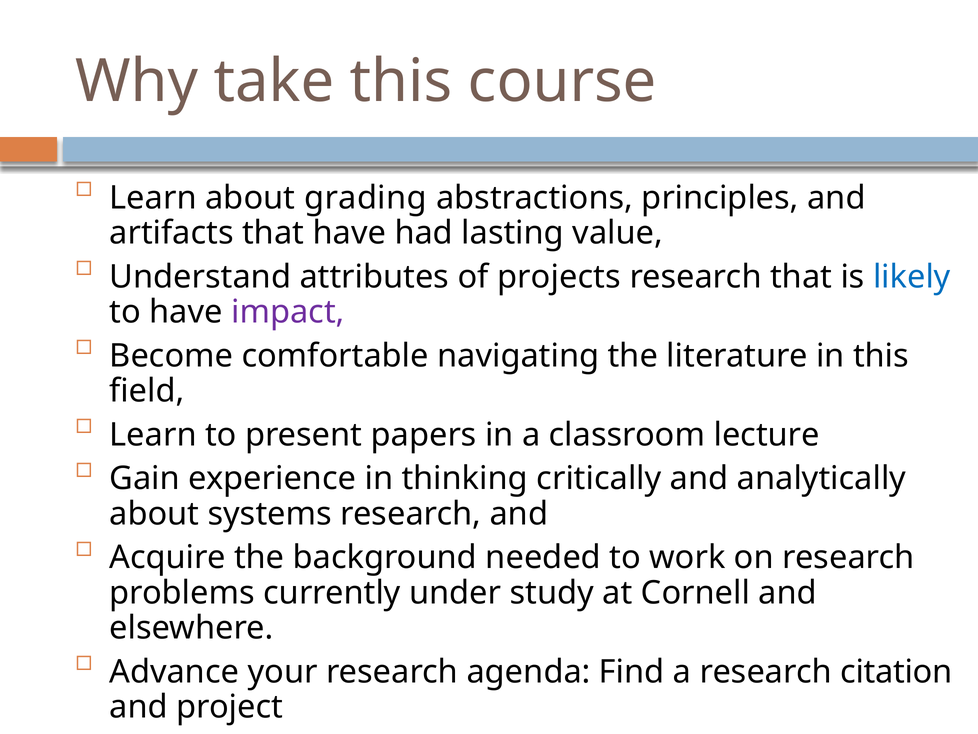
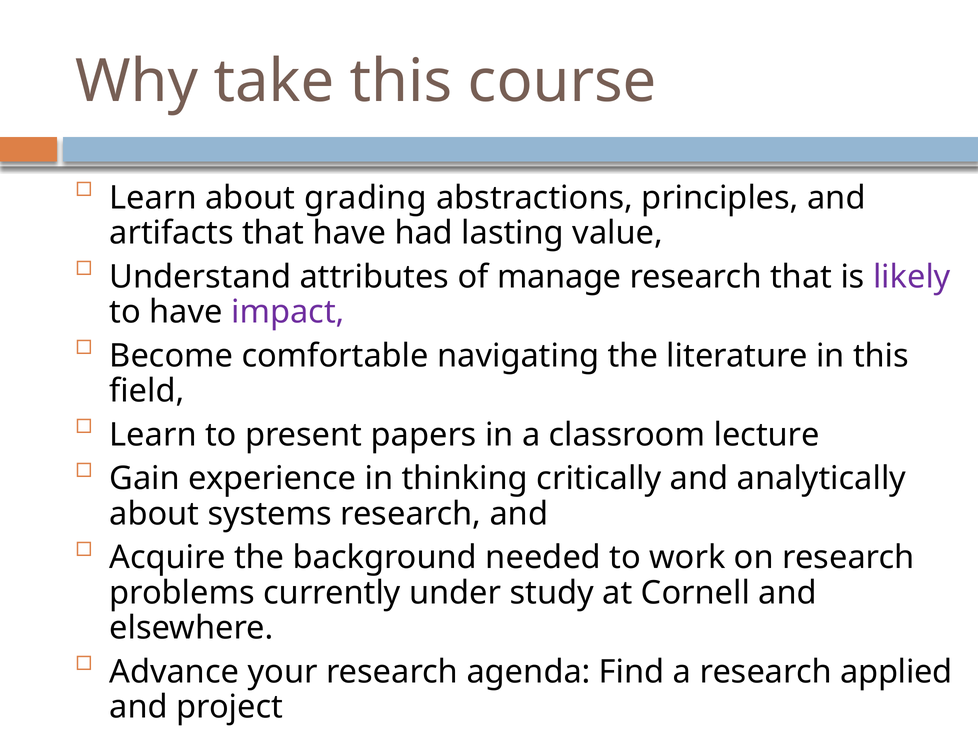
projects: projects -> manage
likely colour: blue -> purple
citation: citation -> applied
